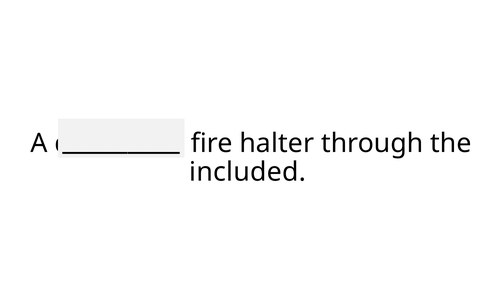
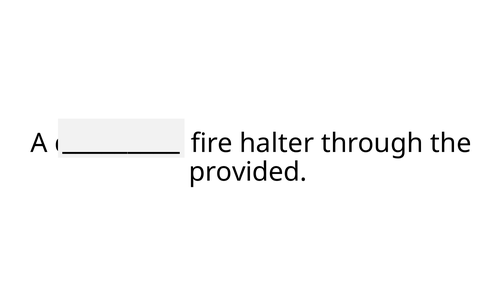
included: included -> provided
